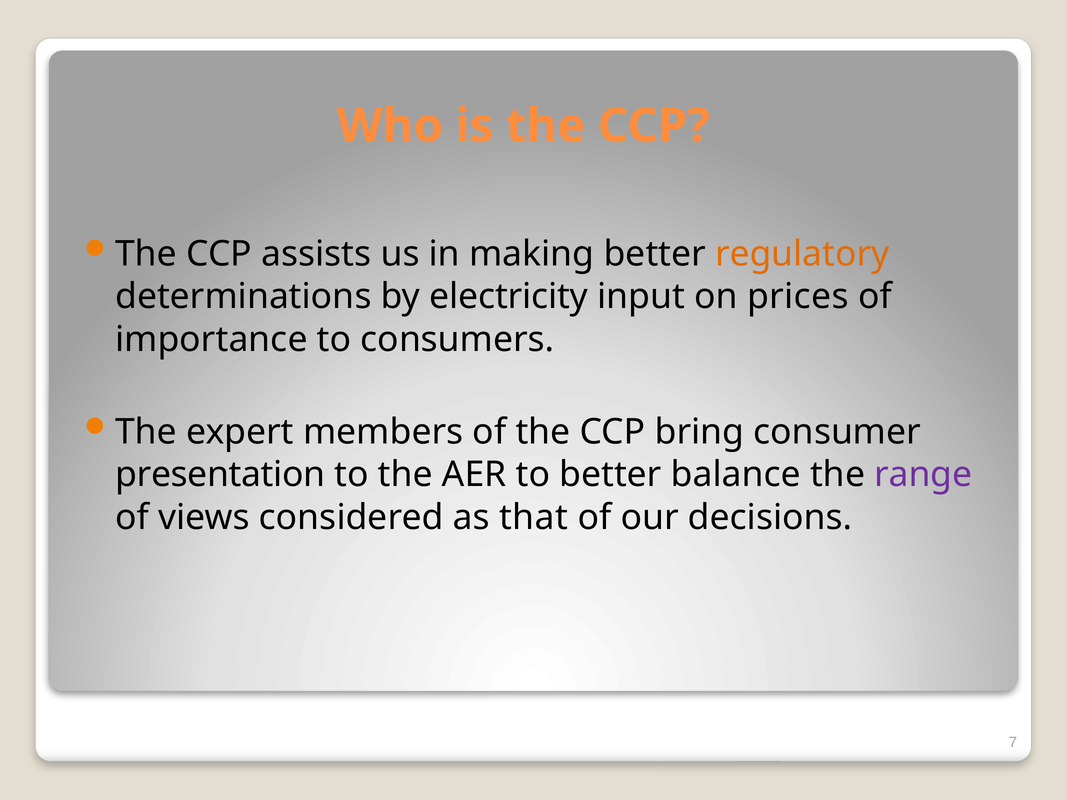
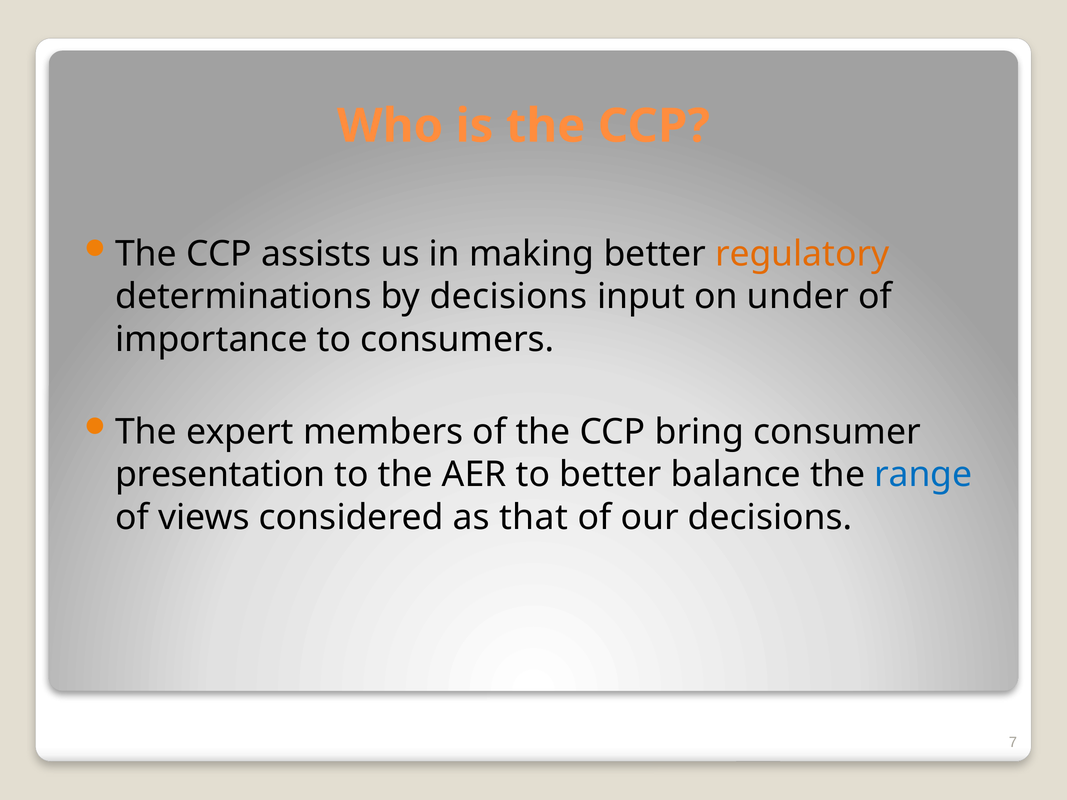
by electricity: electricity -> decisions
prices: prices -> under
range colour: purple -> blue
